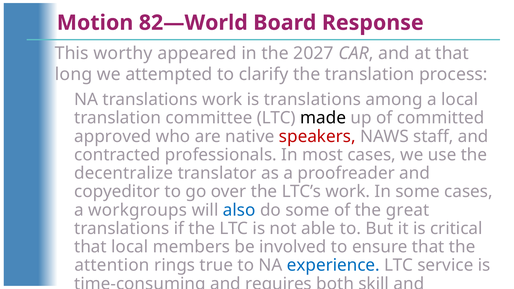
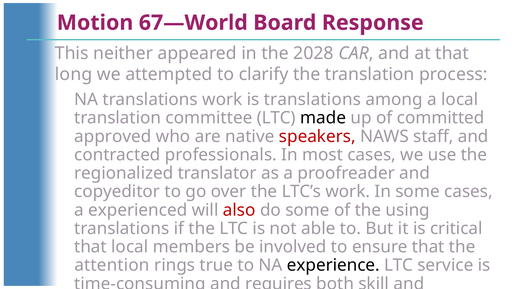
82—World: 82—World -> 67—World
worthy: worthy -> neither
2027: 2027 -> 2028
decentralize: decentralize -> regionalized
workgroups: workgroups -> experienced
also colour: blue -> red
the great: great -> using
experience colour: blue -> black
